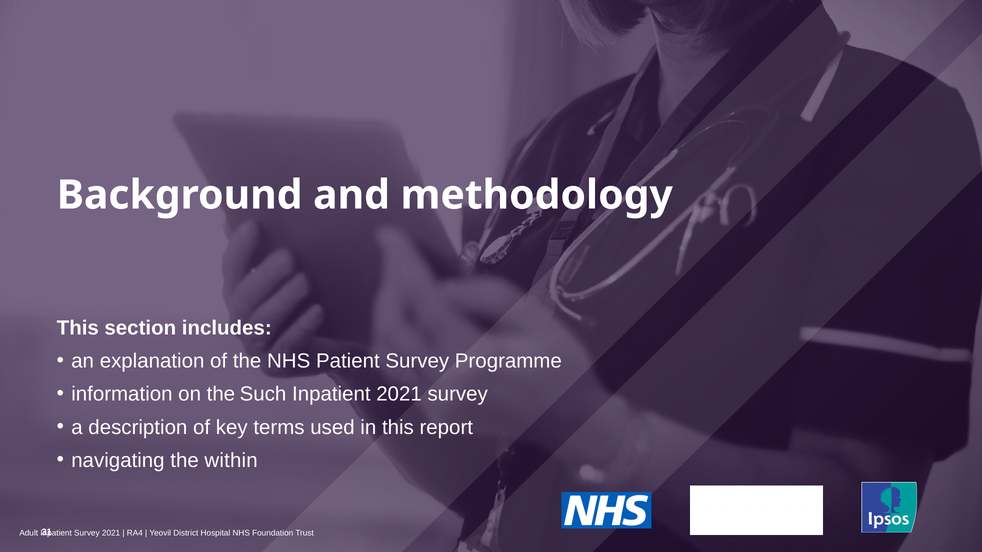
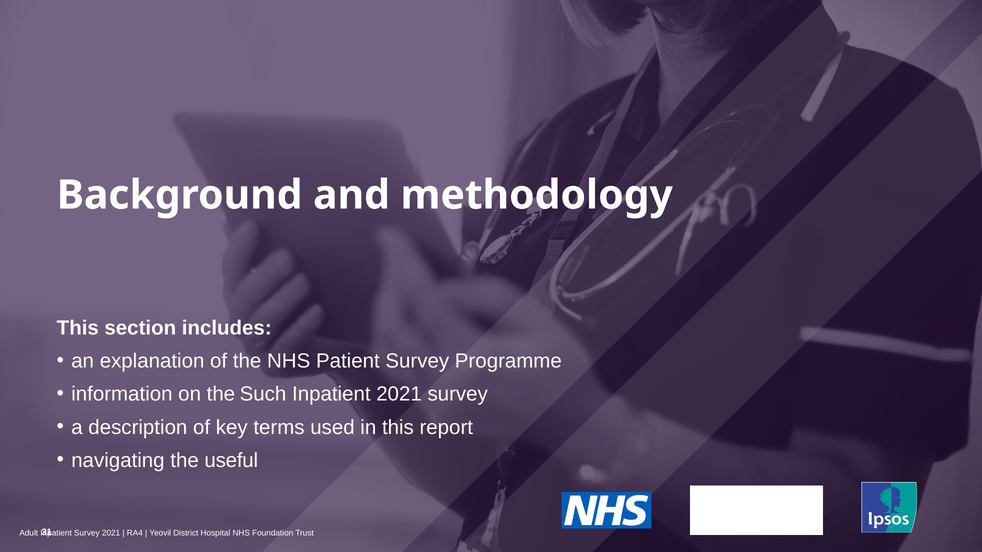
within: within -> useful
